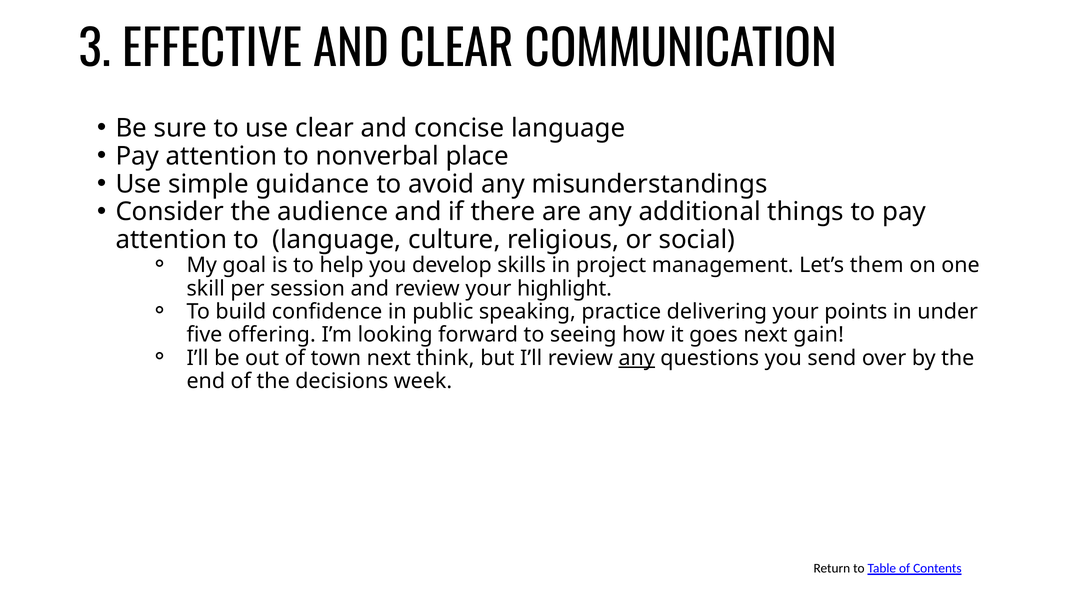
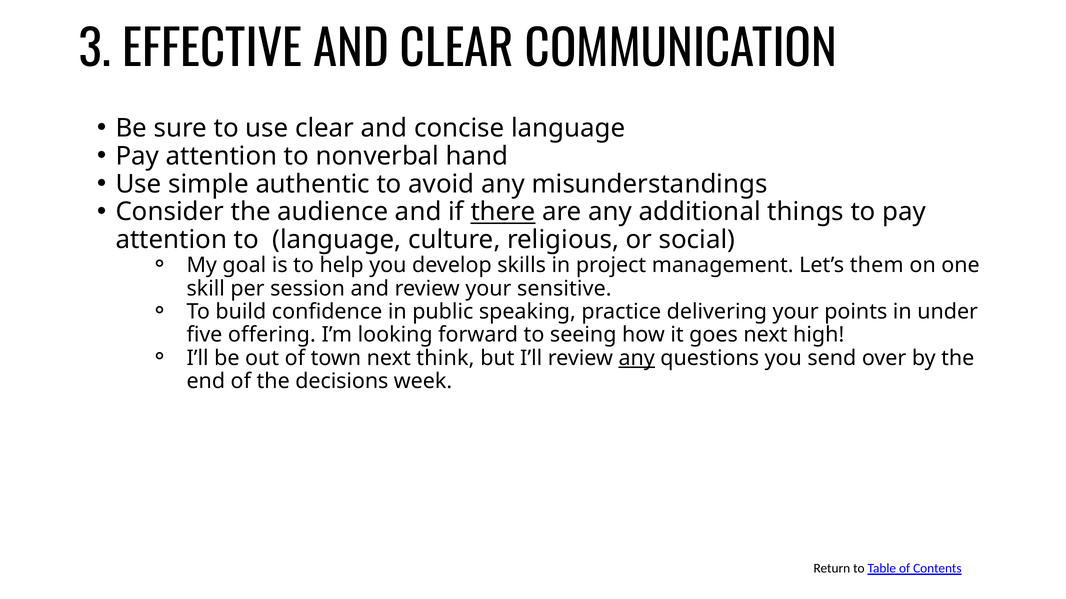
place: place -> hand
guidance: guidance -> authentic
there underline: none -> present
highlight: highlight -> sensitive
gain: gain -> high
